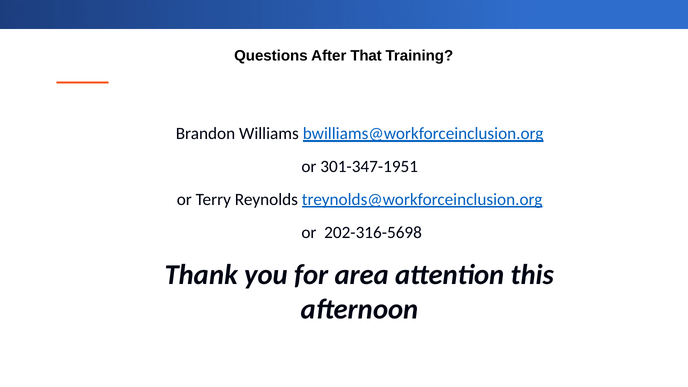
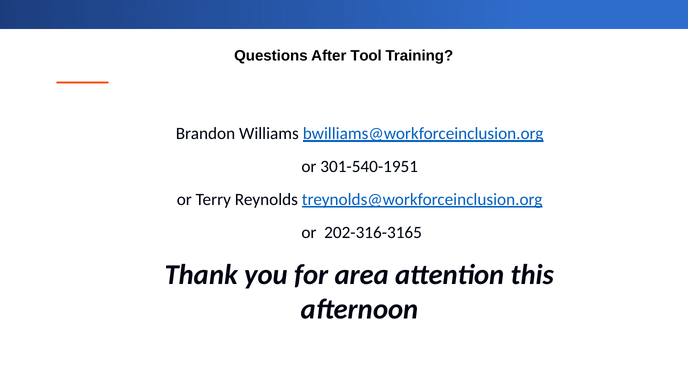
That: That -> Tool
301-347-1951: 301-347-1951 -> 301-540-1951
202-316-5698: 202-316-5698 -> 202-316-3165
